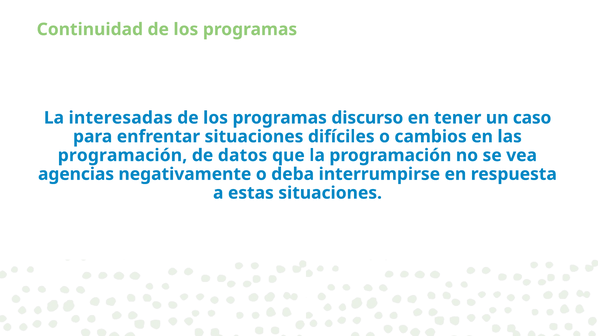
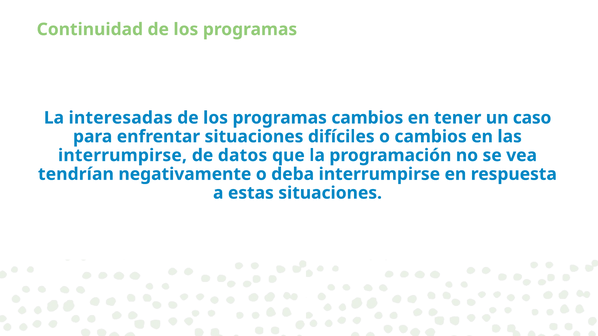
programas discurso: discurso -> cambios
programación at (122, 156): programación -> interrumpirse
agencias: agencias -> tendrían
